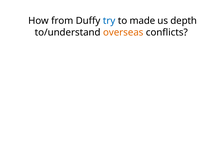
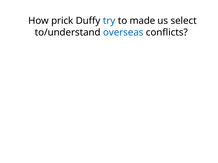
from: from -> prick
depth: depth -> select
overseas colour: orange -> blue
